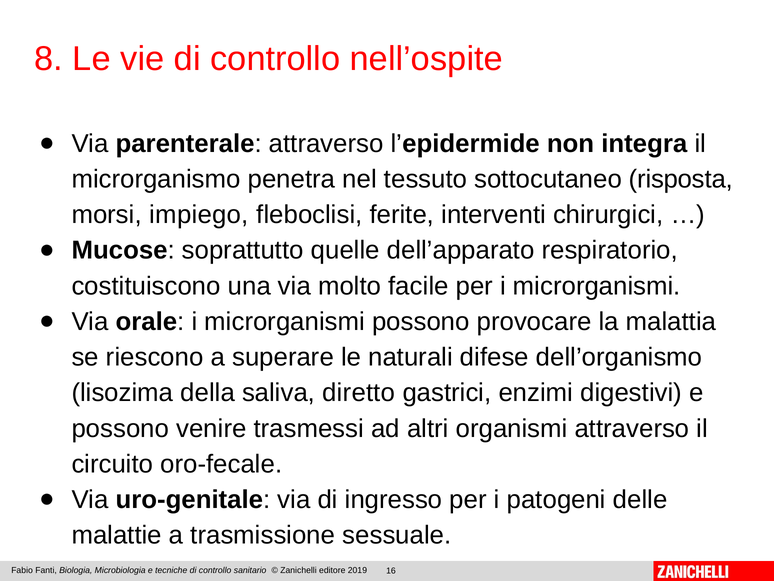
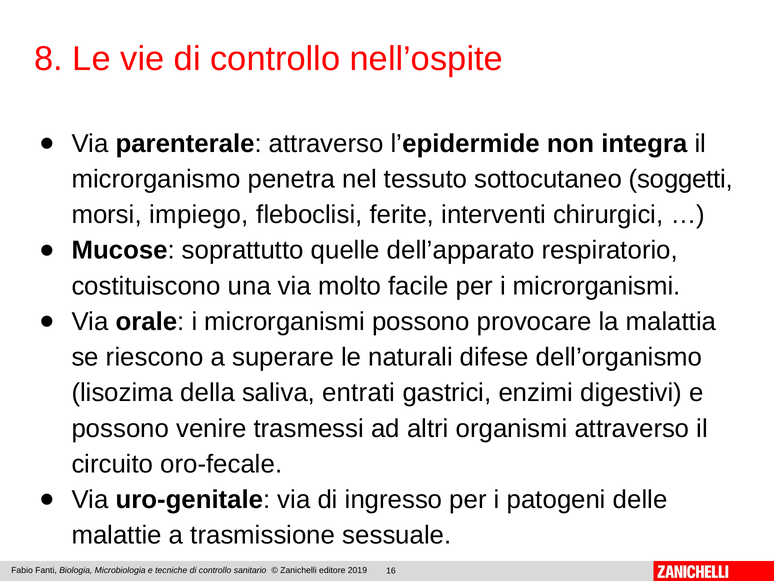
risposta: risposta -> soggetti
diretto: diretto -> entrati
